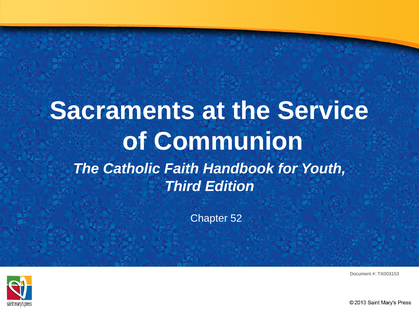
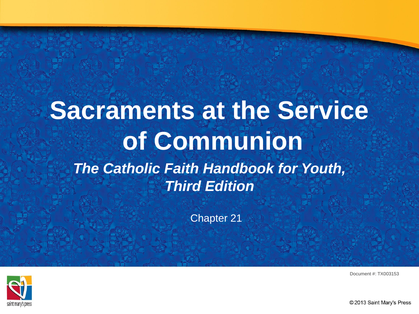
52: 52 -> 21
